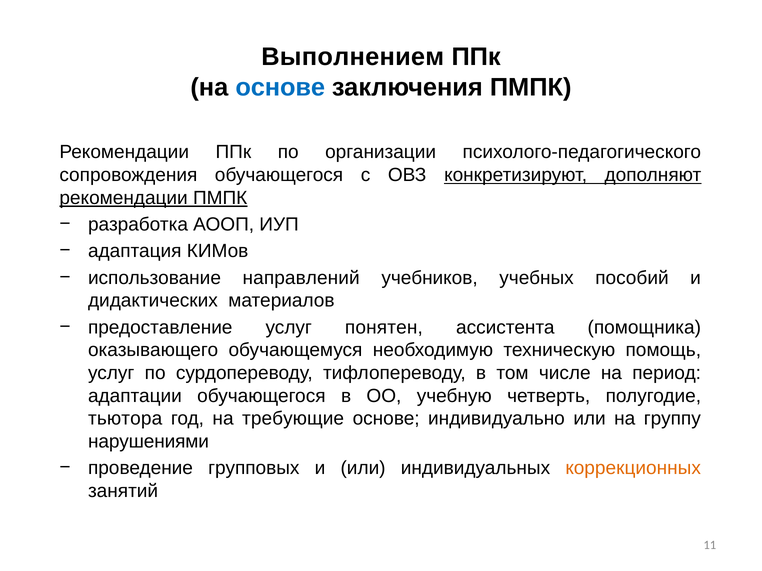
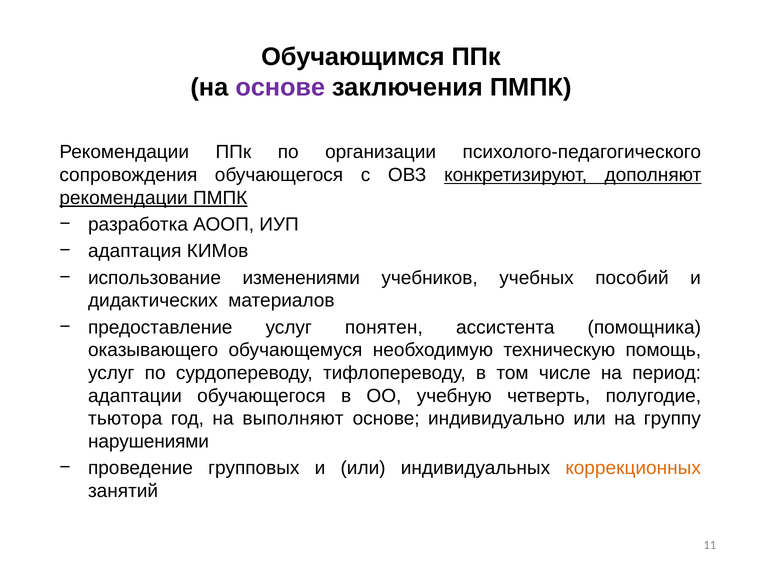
Выполнением: Выполнением -> Обучающимся
основе at (280, 88) colour: blue -> purple
направлений: направлений -> изменениями
требующие: требующие -> выполняют
